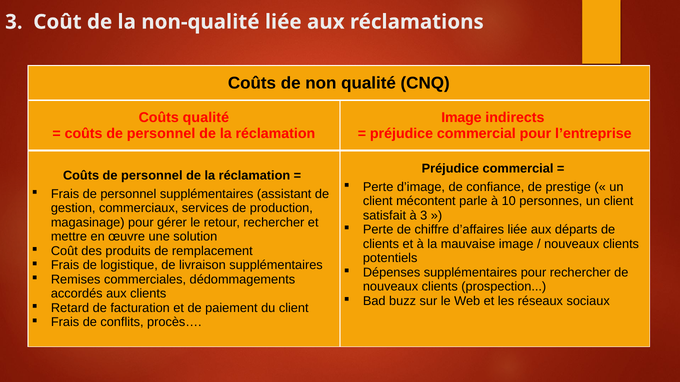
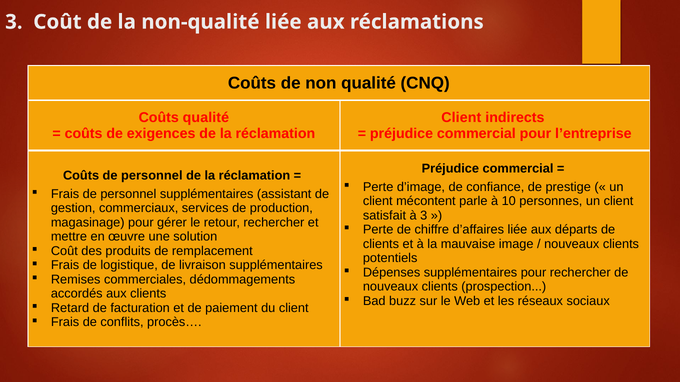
Image at (461, 118): Image -> Client
personnel at (161, 134): personnel -> exigences
